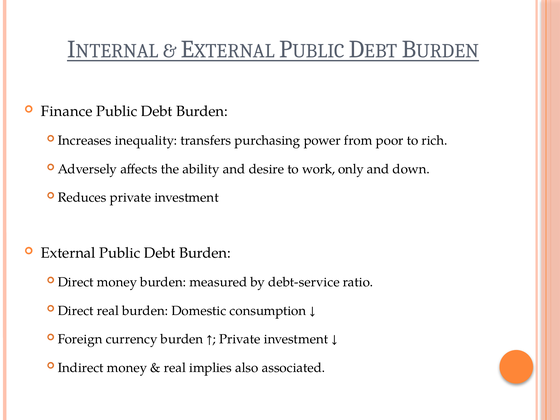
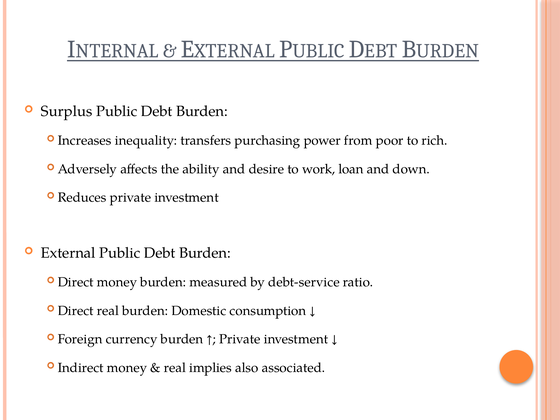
Finance: Finance -> Surplus
only: only -> loan
